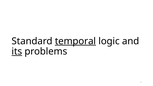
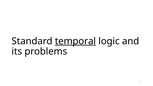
its underline: present -> none
